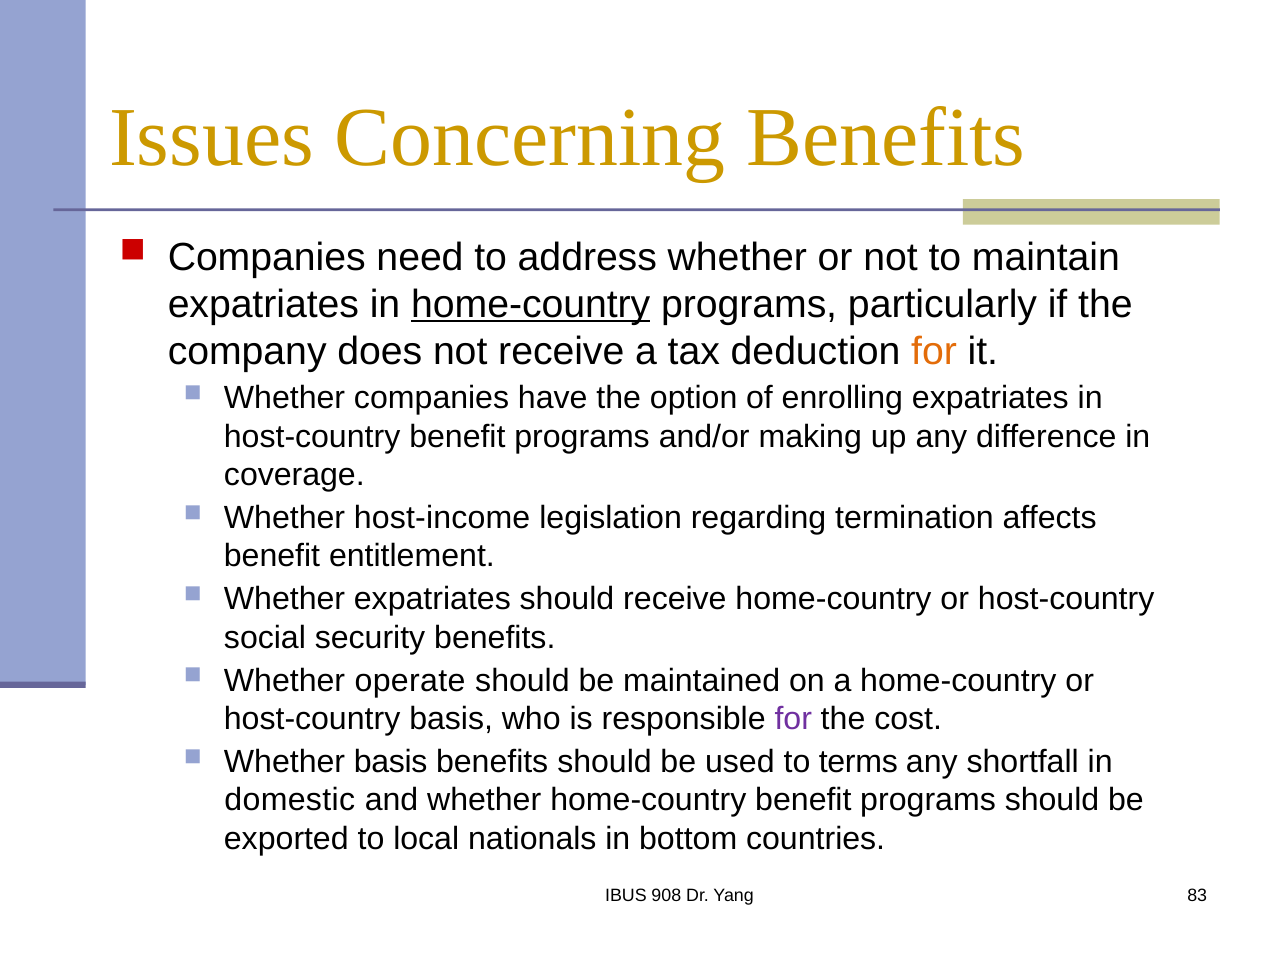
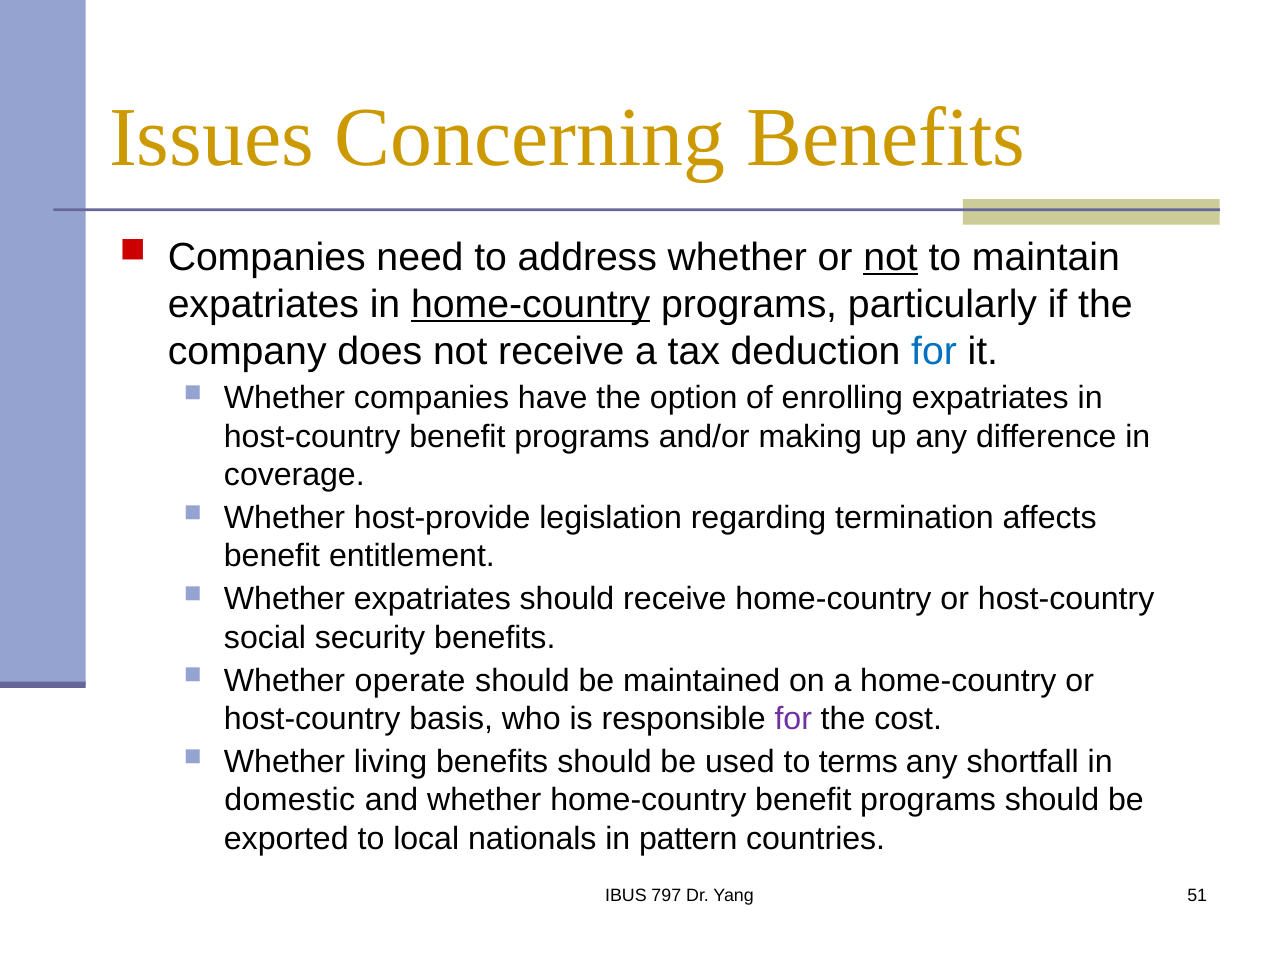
not at (891, 257) underline: none -> present
for at (934, 351) colour: orange -> blue
host-income: host-income -> host-provide
Whether basis: basis -> living
bottom: bottom -> pattern
908: 908 -> 797
83: 83 -> 51
